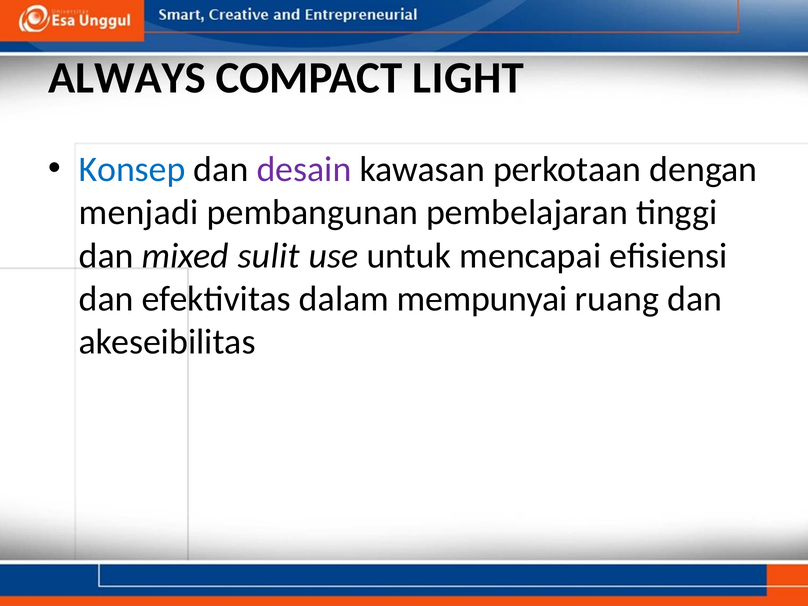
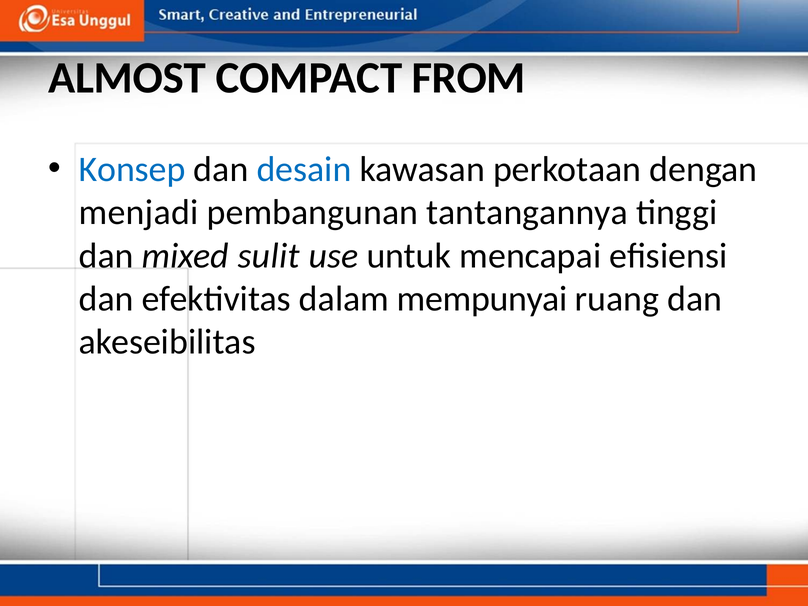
ALWAYS: ALWAYS -> ALMOST
LIGHT: LIGHT -> FROM
desain colour: purple -> blue
pembelajaran: pembelajaran -> tantangannya
